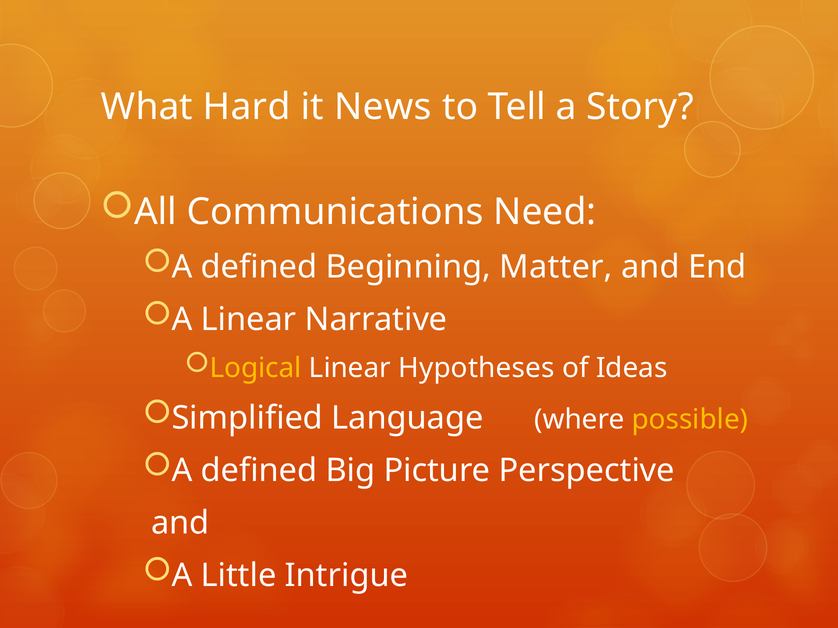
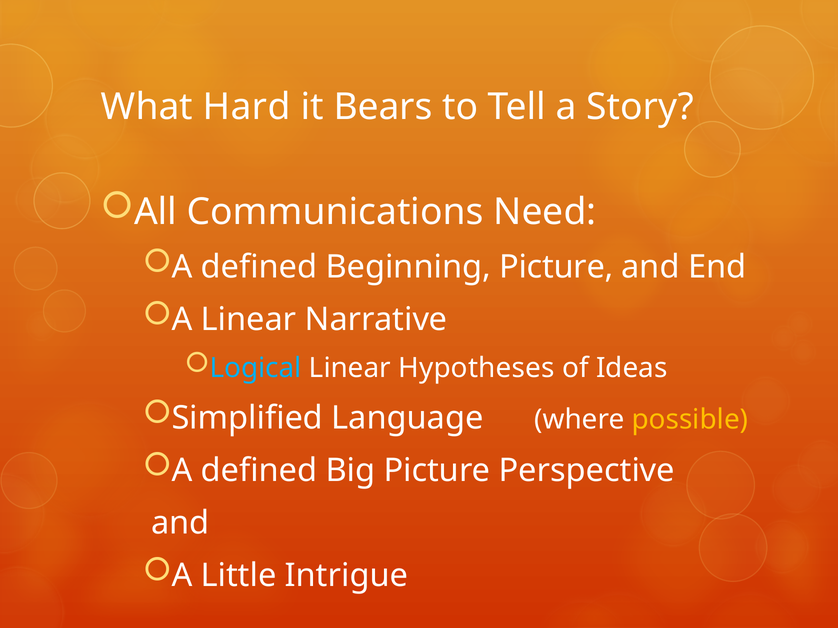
News: News -> Bears
Beginning Matter: Matter -> Picture
Logical colour: yellow -> light blue
